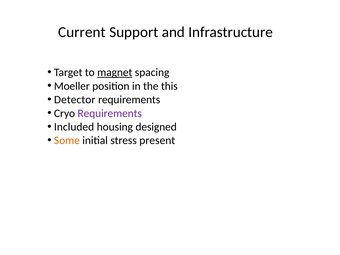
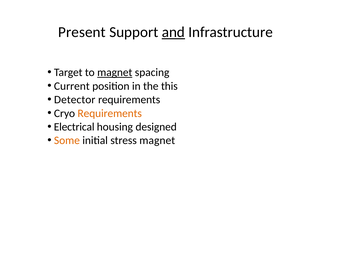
Current: Current -> Present
and underline: none -> present
Moeller: Moeller -> Current
Requirements at (110, 113) colour: purple -> orange
Included: Included -> Electrical
stress present: present -> magnet
